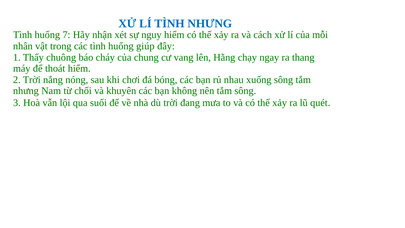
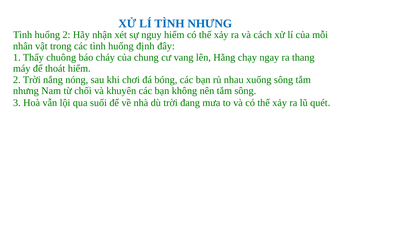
huống 7: 7 -> 2
giúp: giúp -> định
